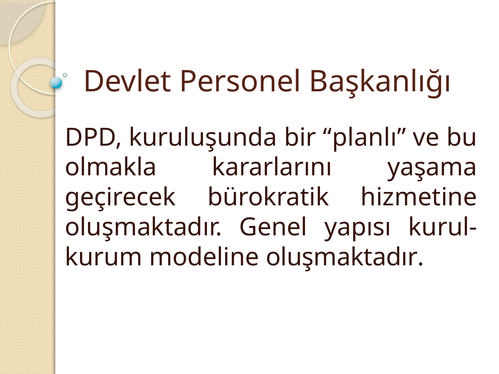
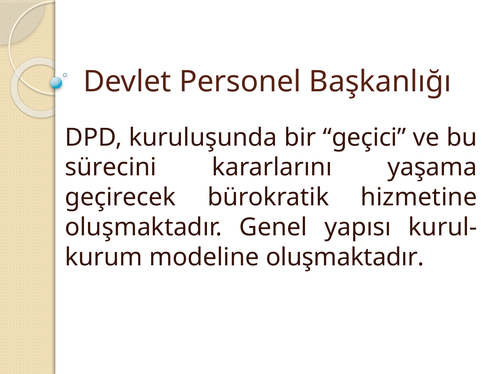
planlı: planlı -> geçici
olmakla: olmakla -> sürecini
